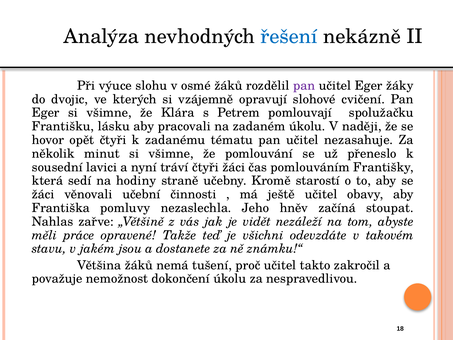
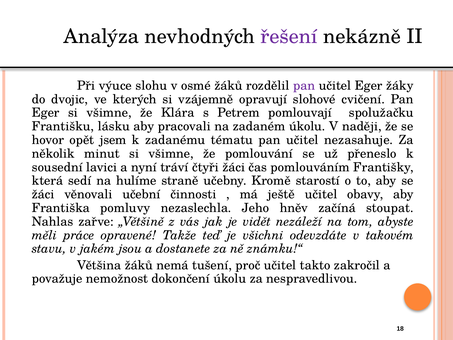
řešení at (289, 36) colour: blue -> purple
opět čtyři: čtyři -> jsem
hodiny: hodiny -> hulíme
